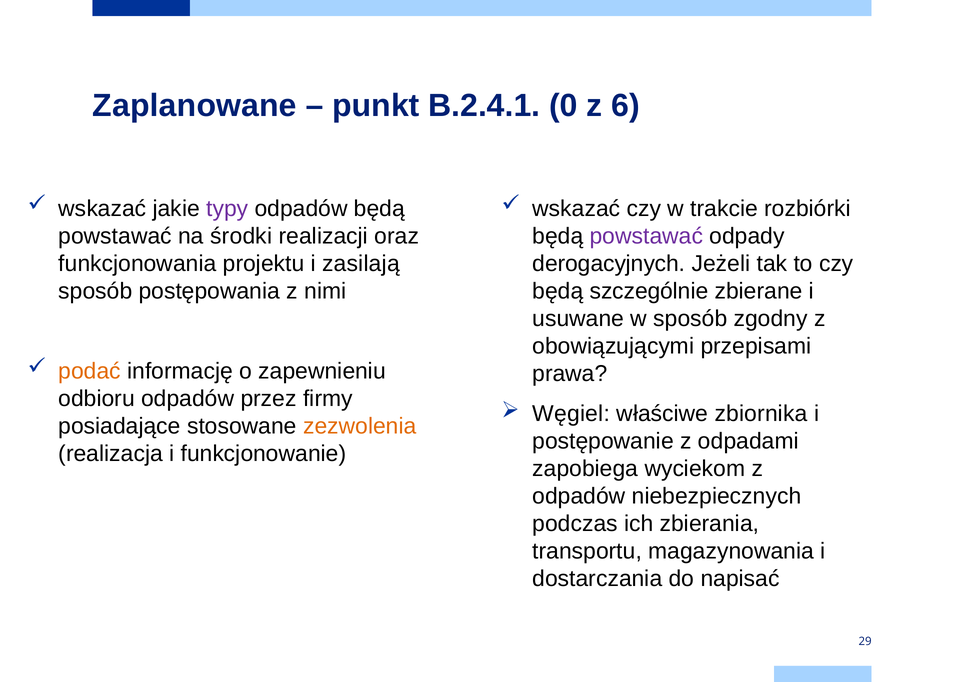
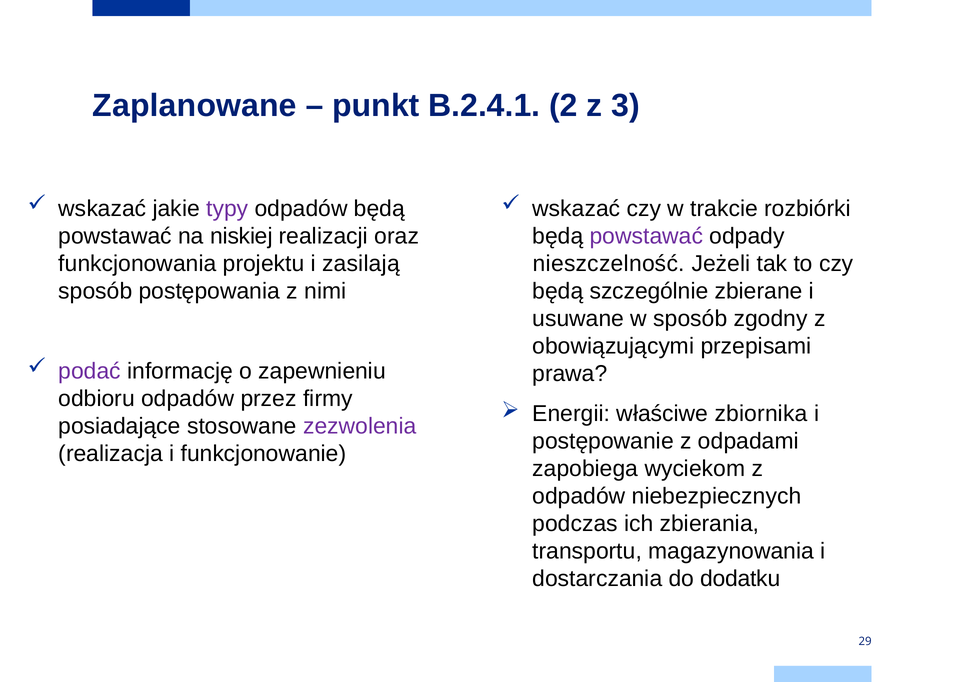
0: 0 -> 2
6: 6 -> 3
środki: środki -> niskiej
derogacyjnych: derogacyjnych -> nieszczelność
podać colour: orange -> purple
Węgiel: Węgiel -> Energii
zezwolenia colour: orange -> purple
napisać: napisać -> dodatku
